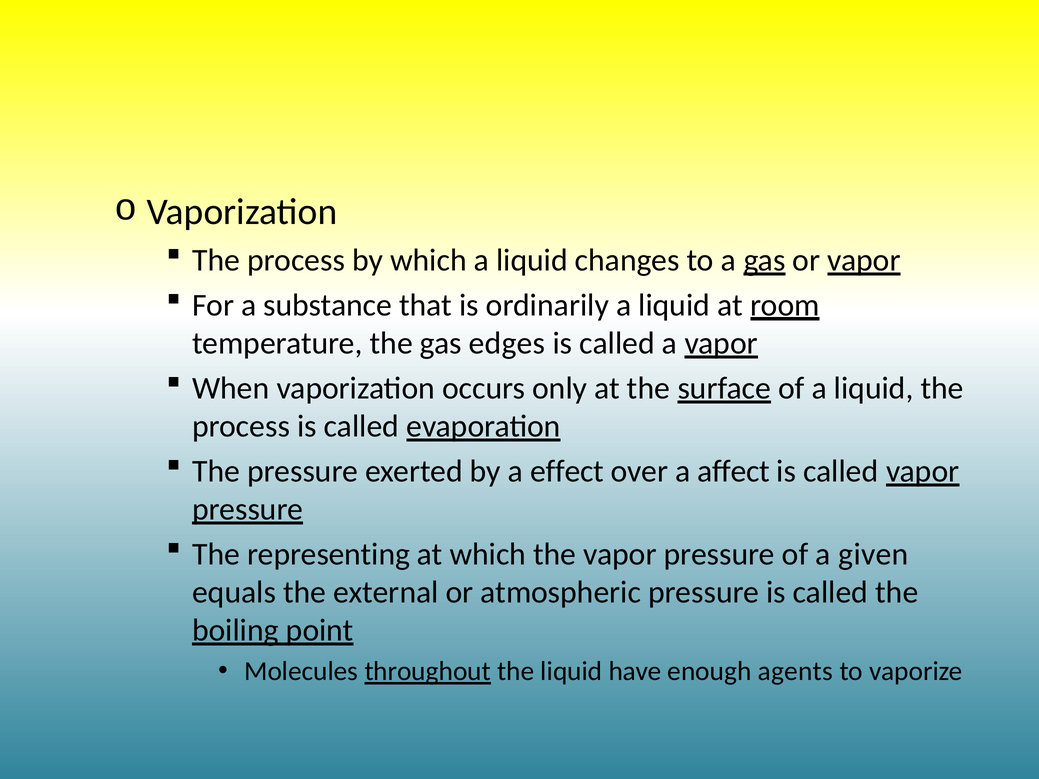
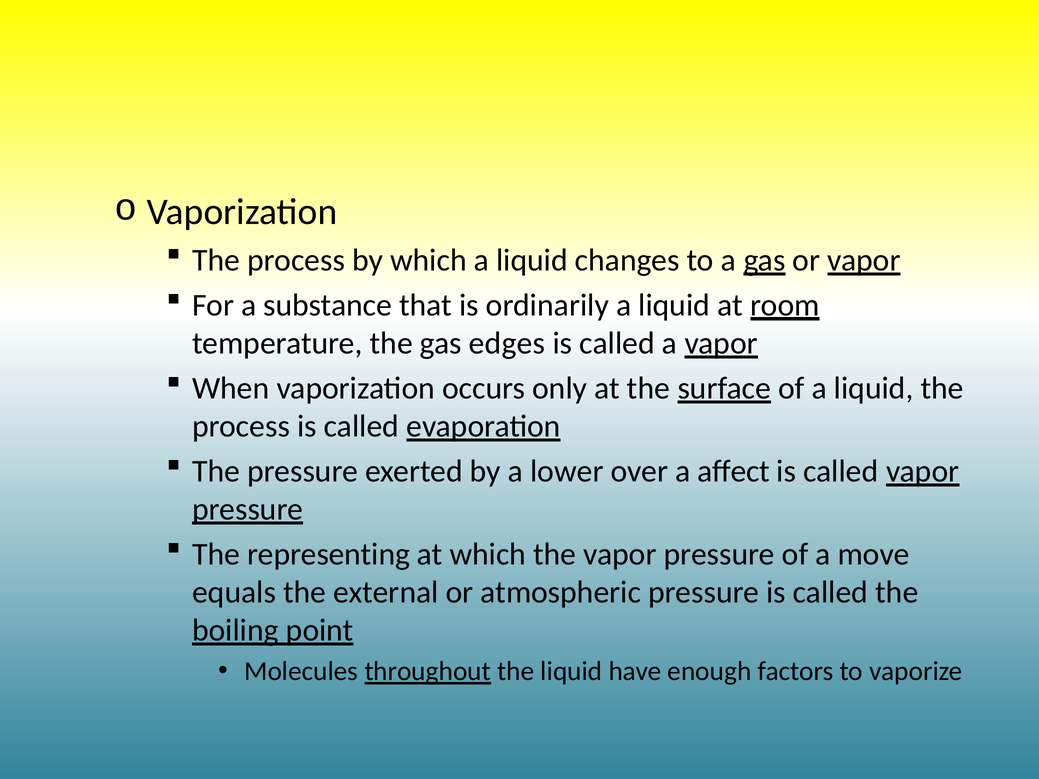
effect: effect -> lower
given: given -> move
agents: agents -> factors
